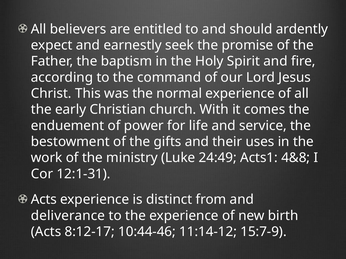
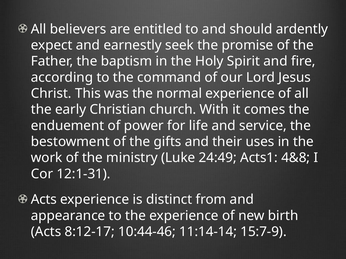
deliverance: deliverance -> appearance
11:14-12: 11:14-12 -> 11:14-14
